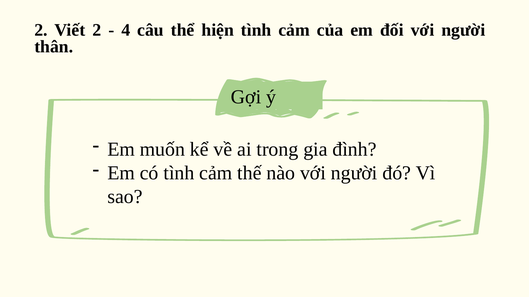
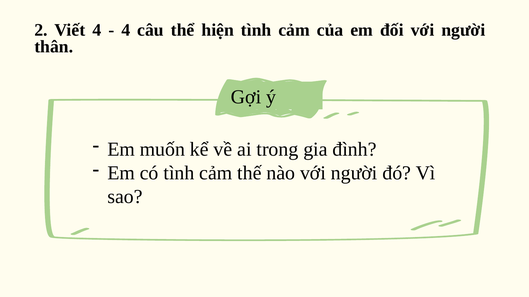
Viết 2: 2 -> 4
